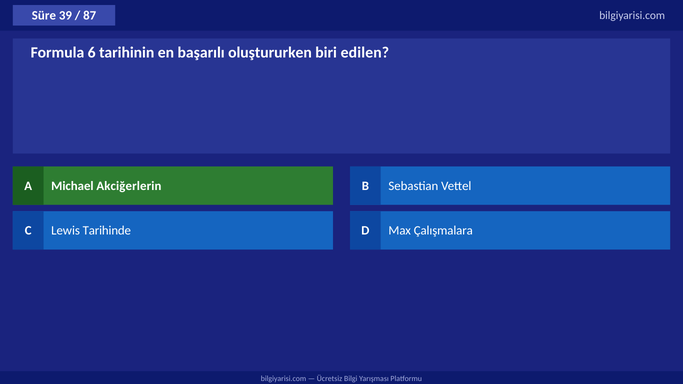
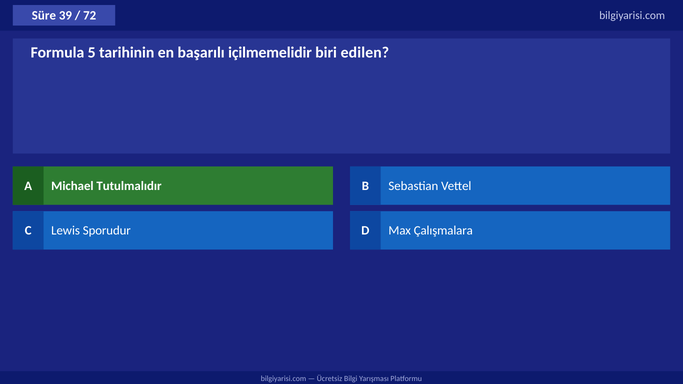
87: 87 -> 72
6: 6 -> 5
oluştururken: oluştururken -> içilmemelidir
Akciğerlerin: Akciğerlerin -> Tutulmalıdır
Tarihinde: Tarihinde -> Sporudur
